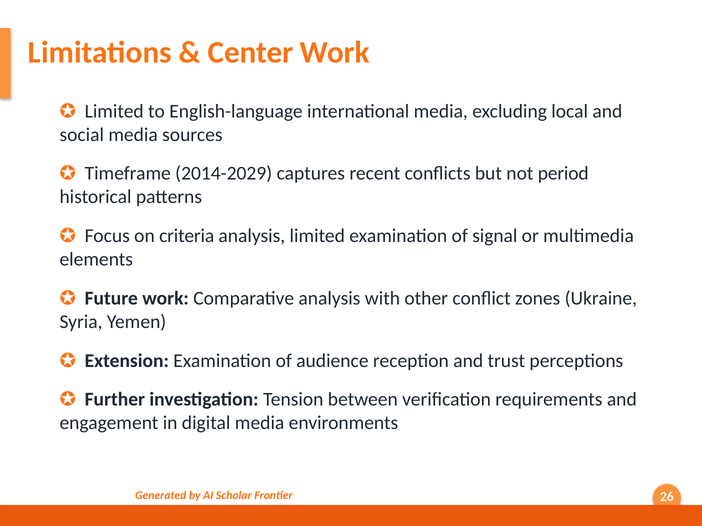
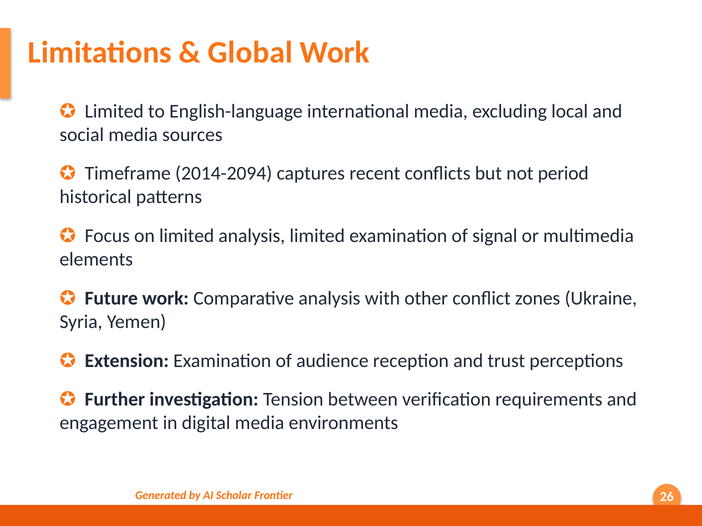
Center: Center -> Global
2014-2029: 2014-2029 -> 2014-2094
on criteria: criteria -> limited
